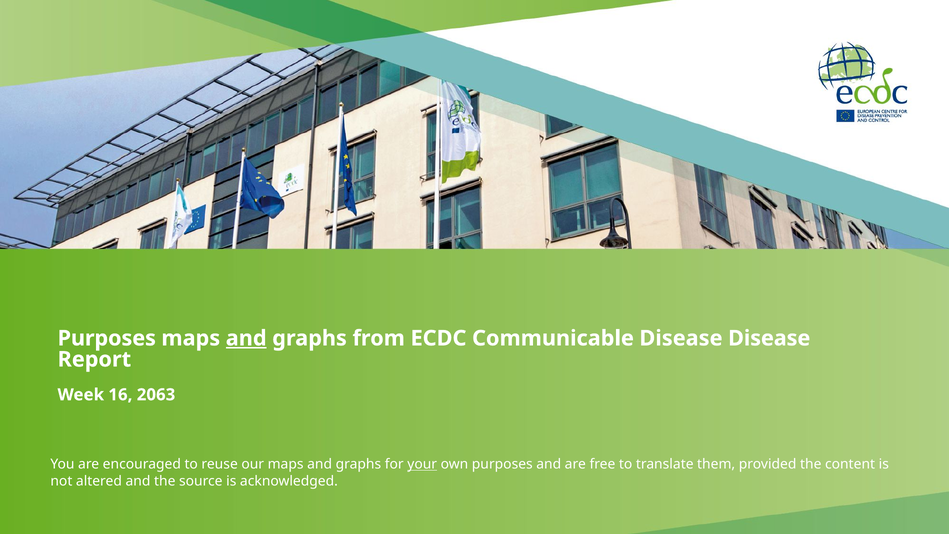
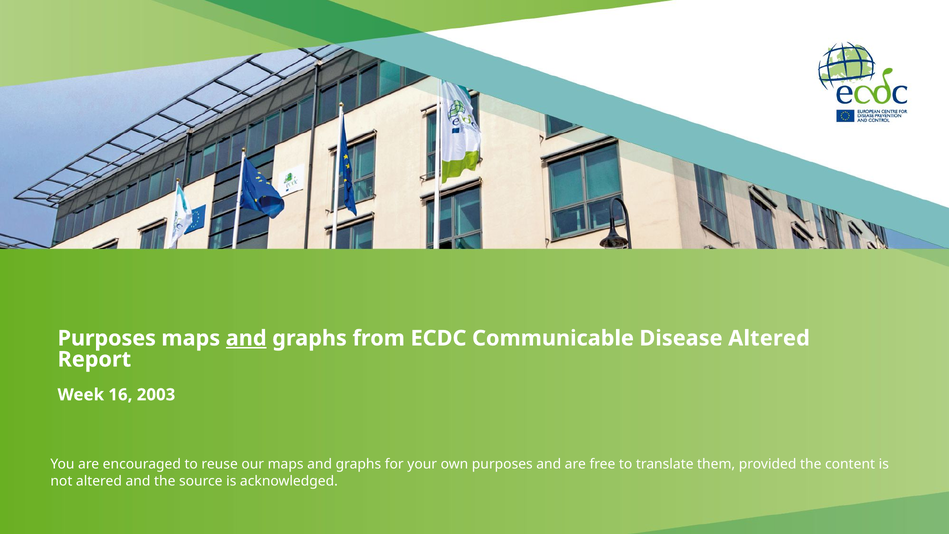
Disease Disease: Disease -> Altered
2063: 2063 -> 2003
your underline: present -> none
